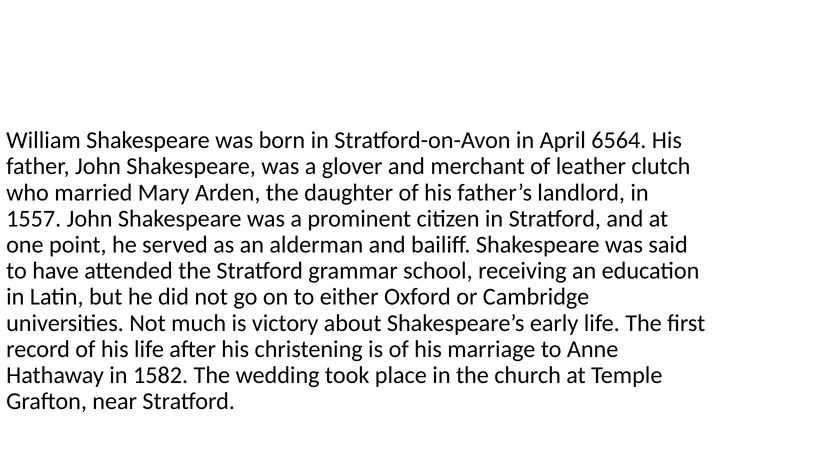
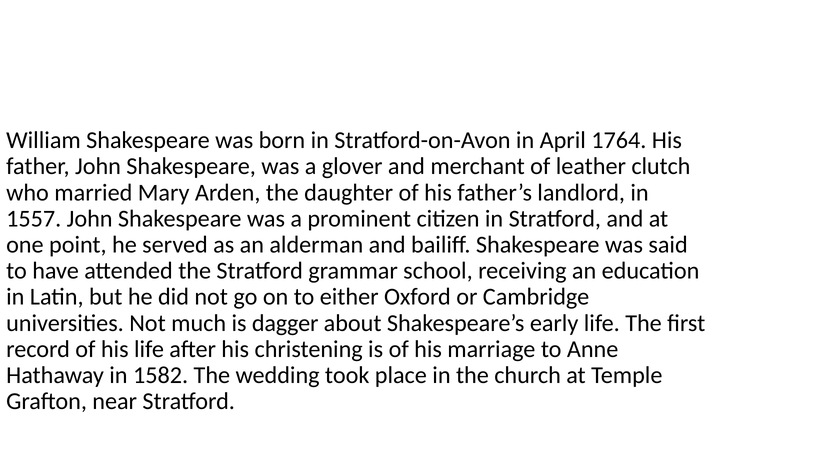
6564: 6564 -> 1764
victory: victory -> dagger
